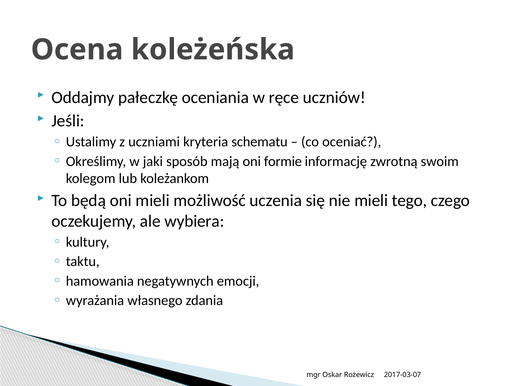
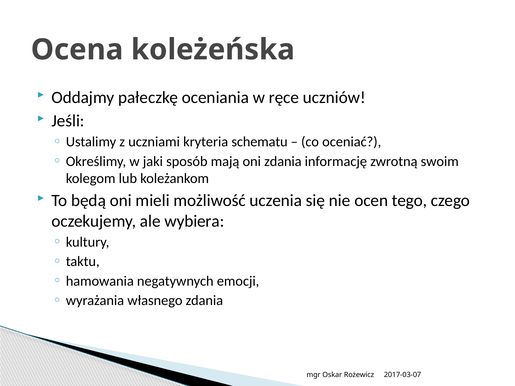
oni formie: formie -> zdania
nie mieli: mieli -> ocen
